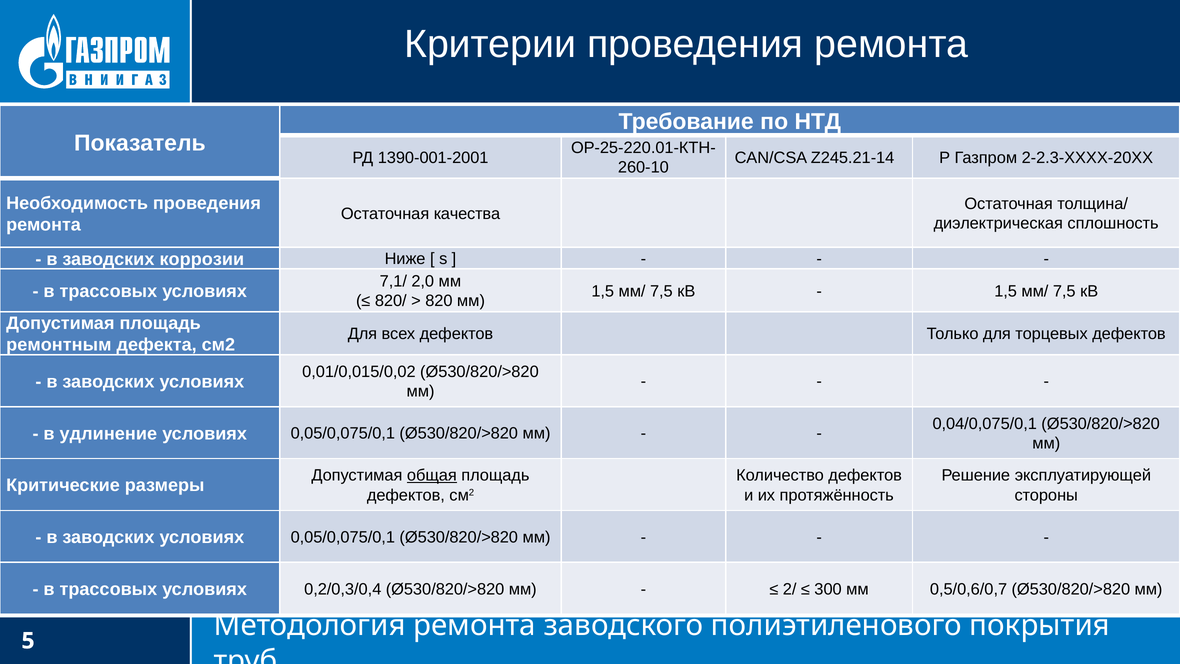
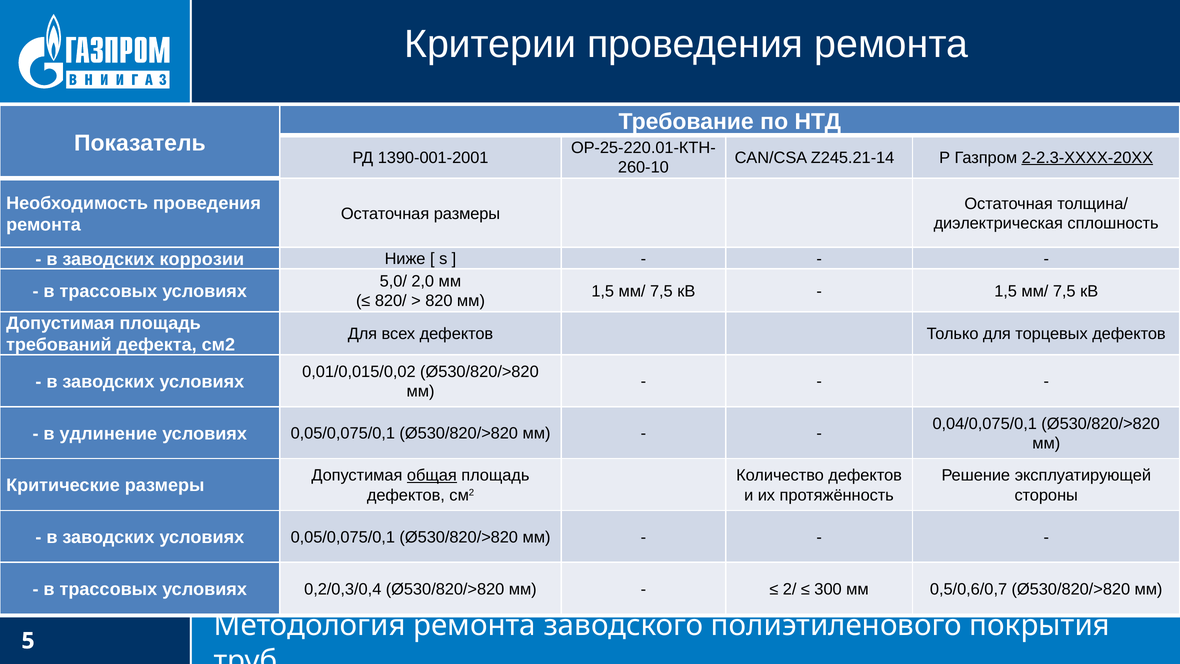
2-2.3-ХХХХ-20ХХ underline: none -> present
Остаточная качества: качества -> размеры
7,1/: 7,1/ -> 5,0/
ремонтным: ремонтным -> требований
